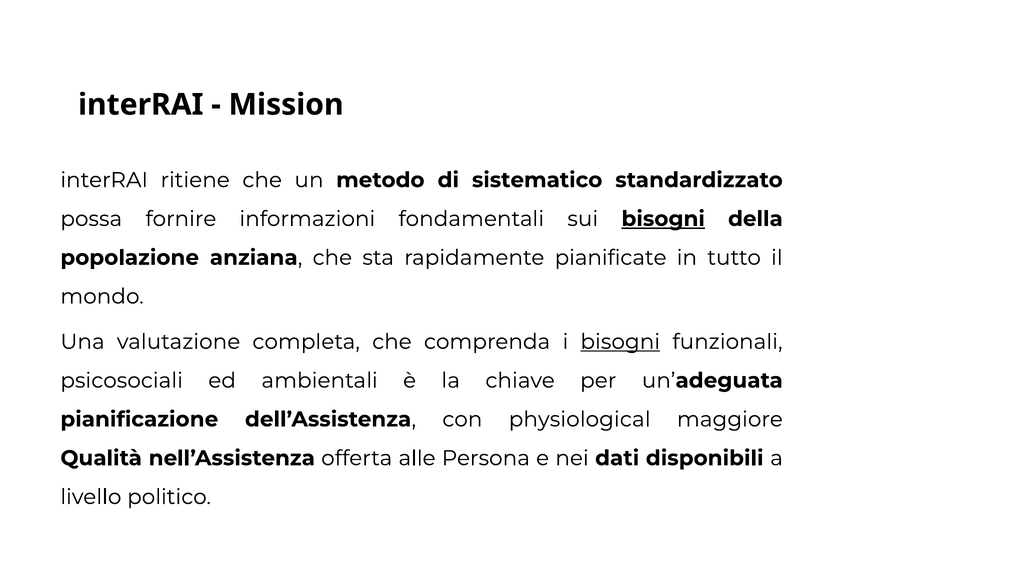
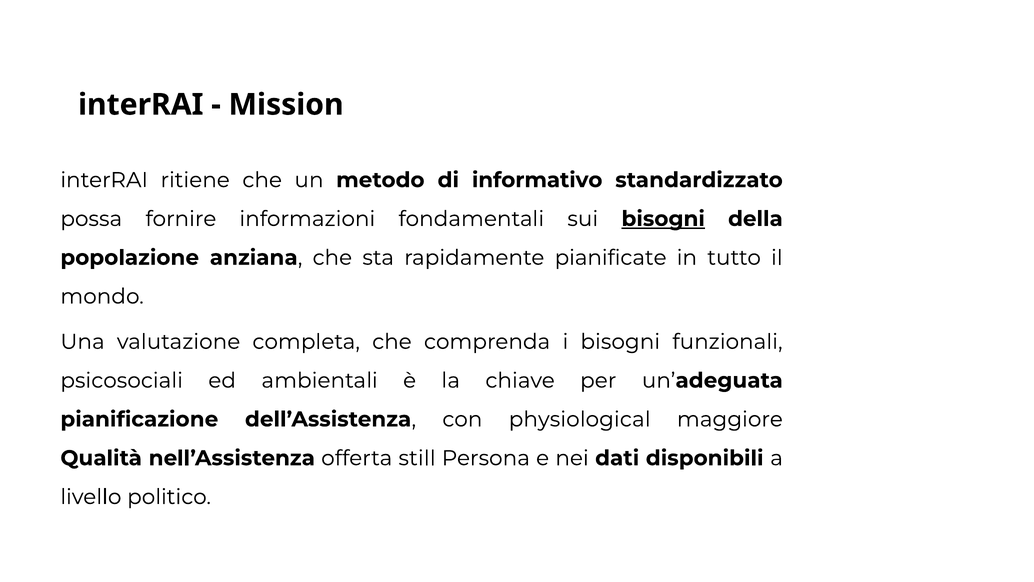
sistematico: sistematico -> informativo
bisogni at (620, 342) underline: present -> none
alle: alle -> still
